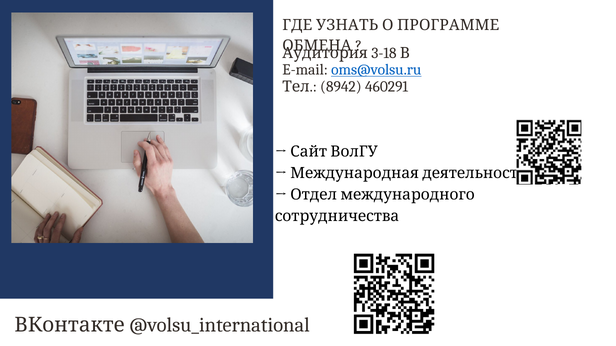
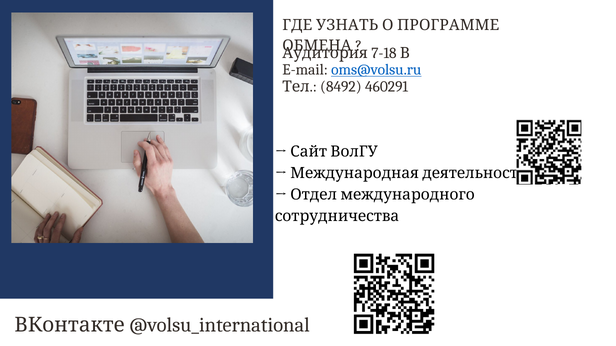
3-18: 3-18 -> 7-18
8942: 8942 -> 8492
